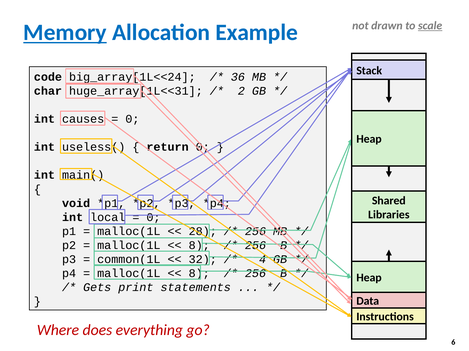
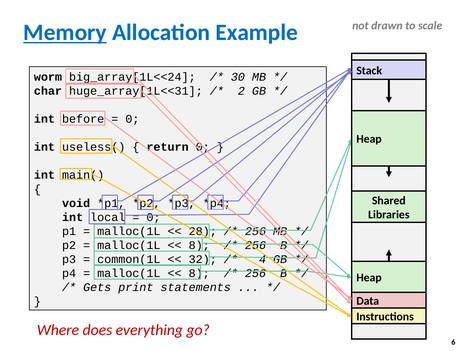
scale underline: present -> none
code: code -> worm
36: 36 -> 30
causes: causes -> before
